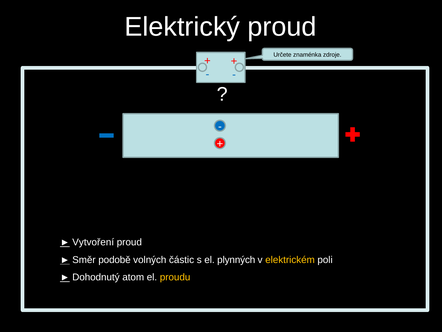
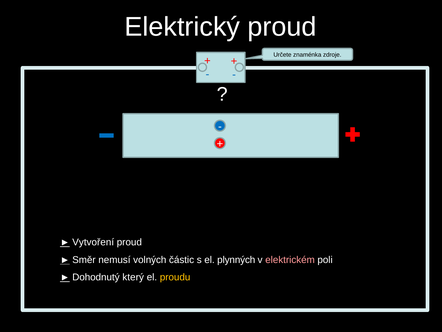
podobě: podobě -> nemusí
elektrickém colour: yellow -> pink
atom: atom -> který
